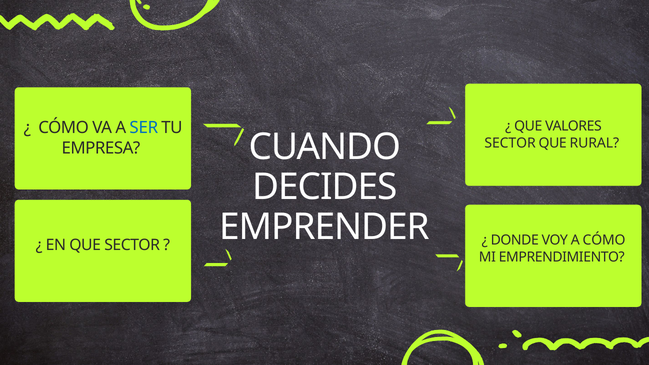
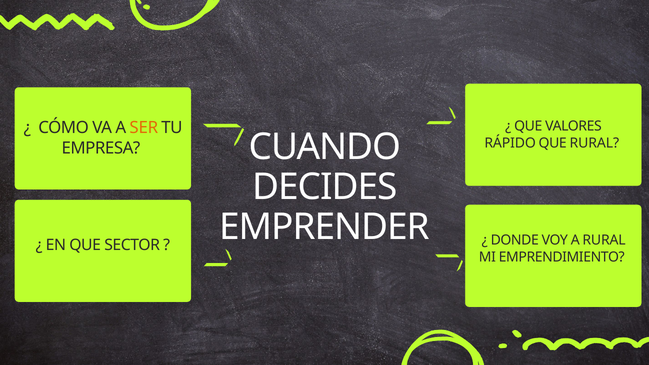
SER colour: blue -> orange
SECTOR at (510, 143): SECTOR -> RÁPIDO
A CÓMO: CÓMO -> RURAL
